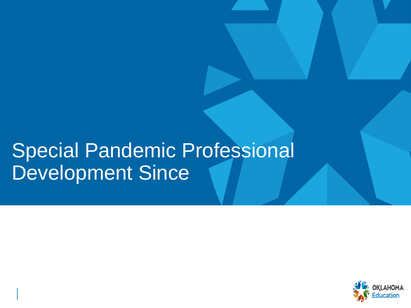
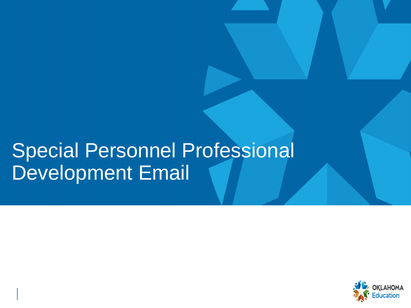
Pandemic: Pandemic -> Personnel
Since: Since -> Email
